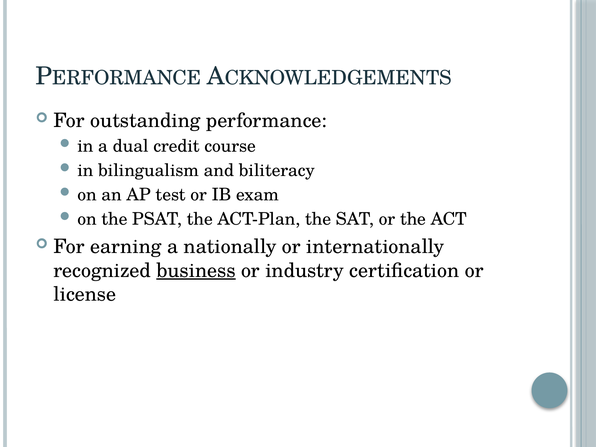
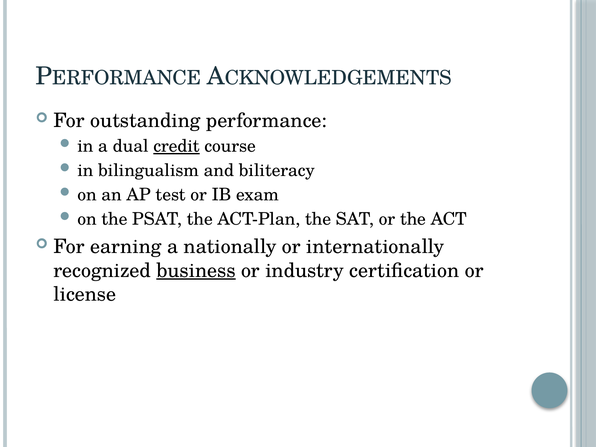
credit underline: none -> present
